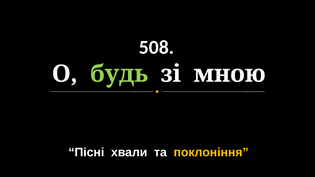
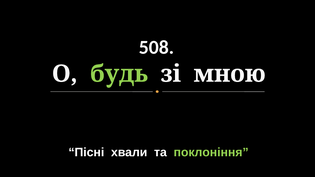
поклоніння colour: yellow -> light green
